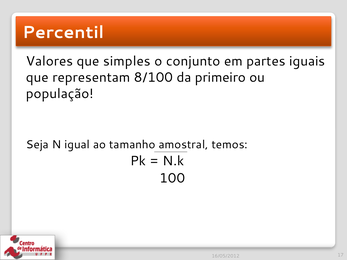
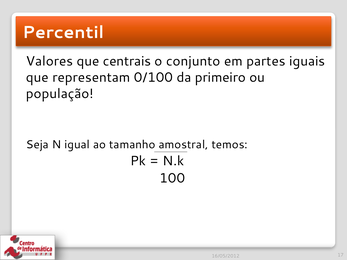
simples: simples -> centrais
8/100: 8/100 -> 0/100
